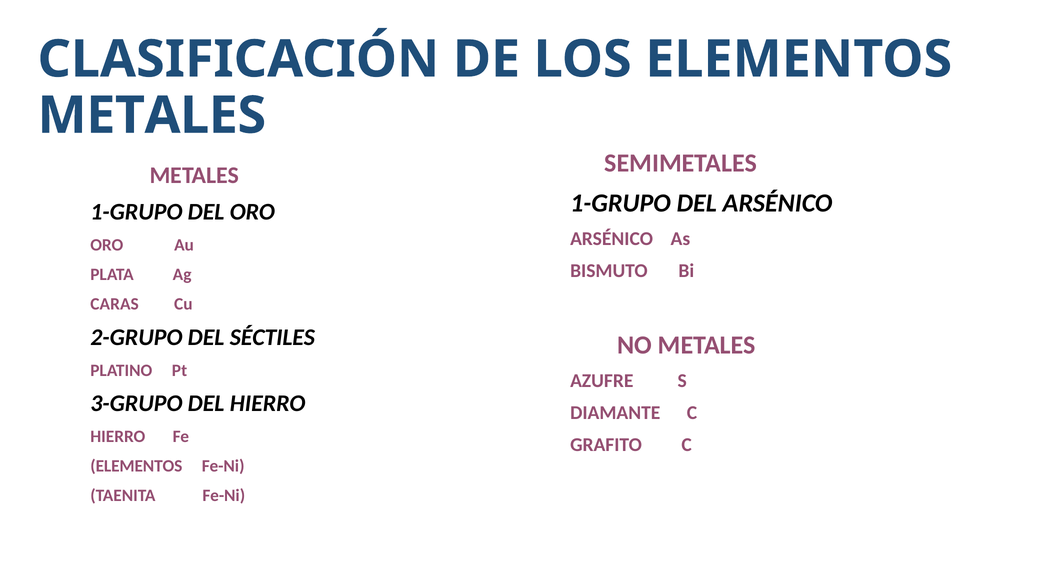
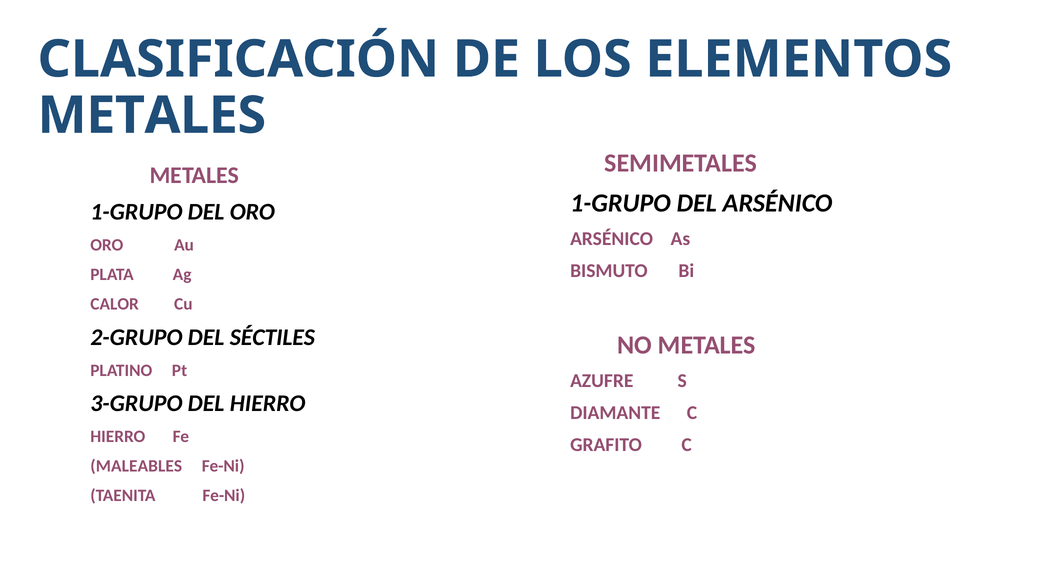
CARAS: CARAS -> CALOR
ELEMENTOS at (136, 466): ELEMENTOS -> MALEABLES
